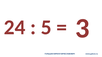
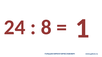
5: 5 -> 8
3: 3 -> 1
